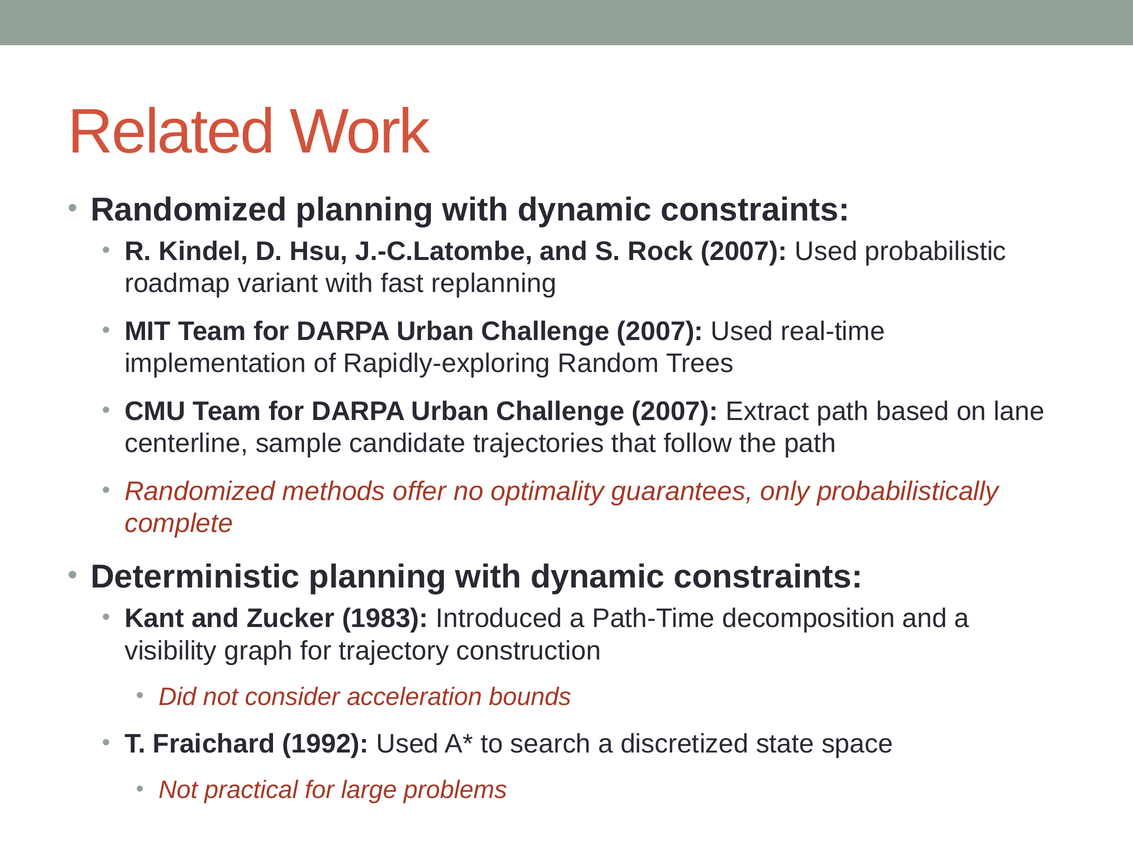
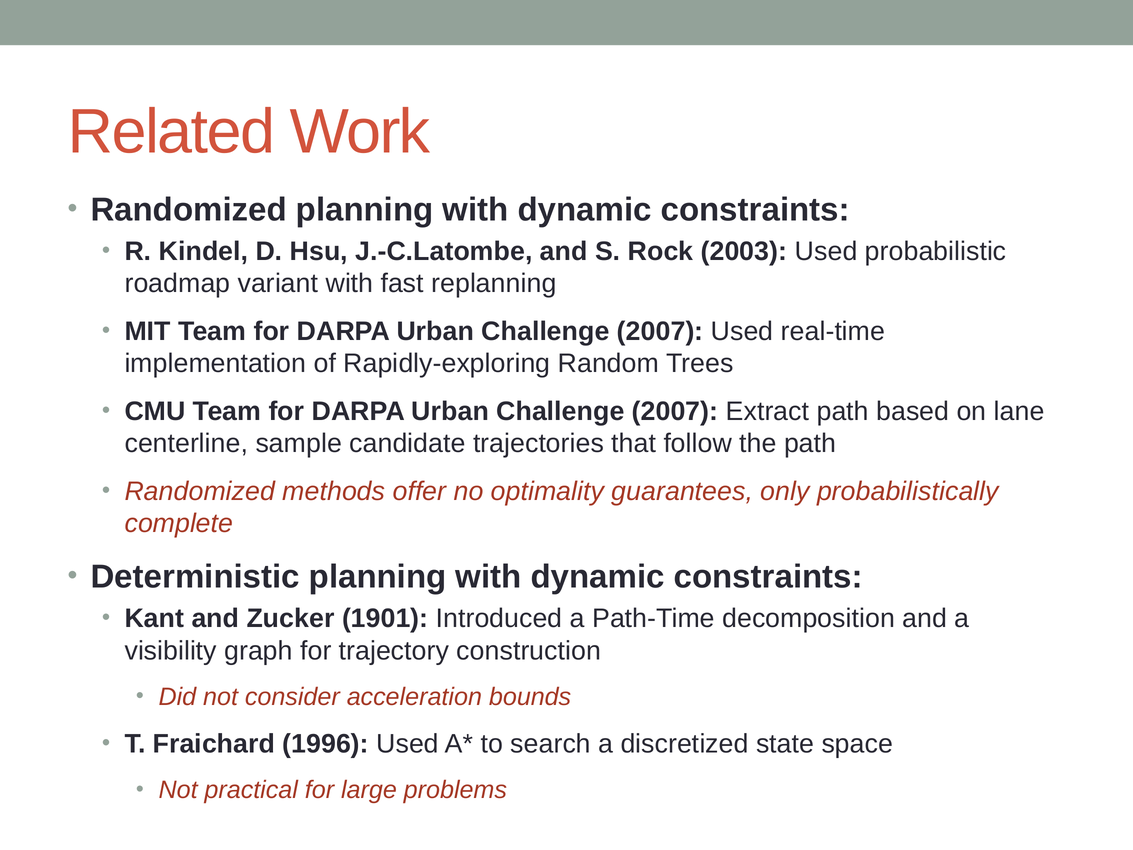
Rock 2007: 2007 -> 2003
1983: 1983 -> 1901
1992: 1992 -> 1996
